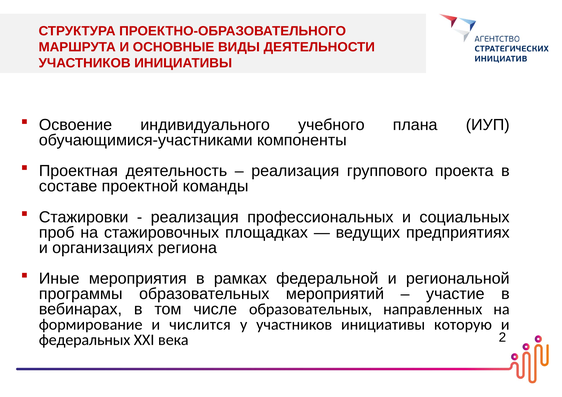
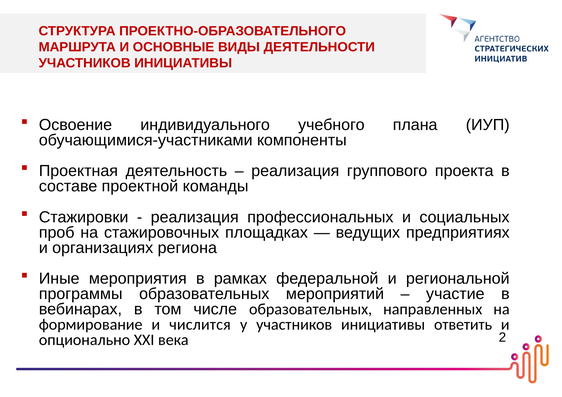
которую: которую -> ответить
федеральных: федеральных -> опционально
